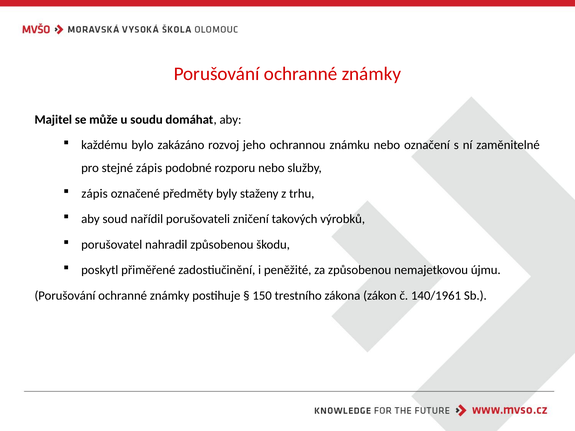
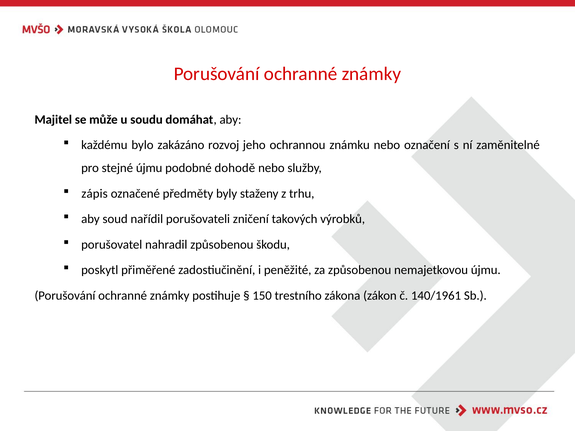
stejné zápis: zápis -> újmu
rozporu: rozporu -> dohodě
